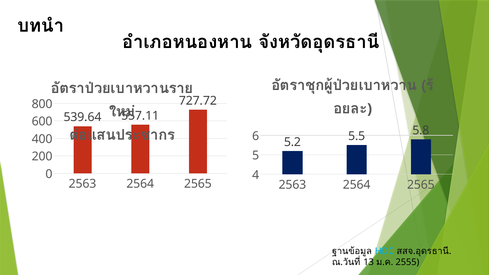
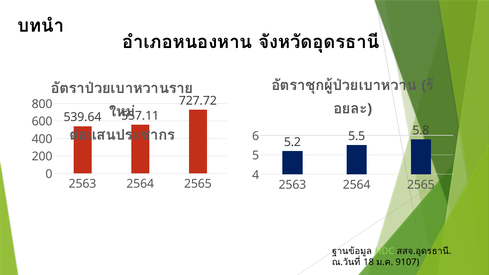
HDC colour: light blue -> light green
13: 13 -> 18
2555: 2555 -> 9107
